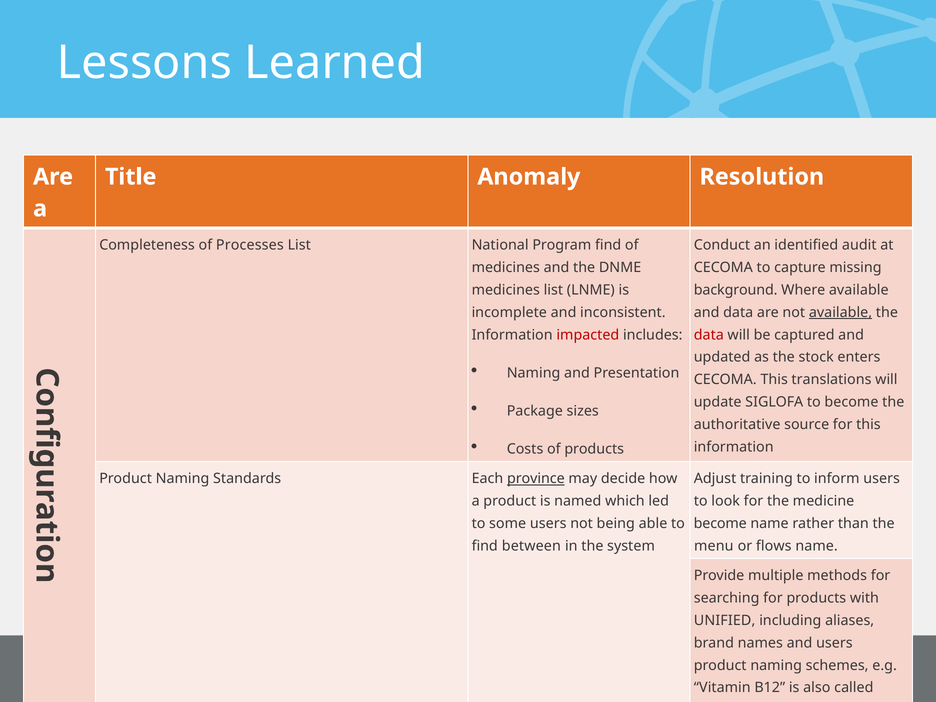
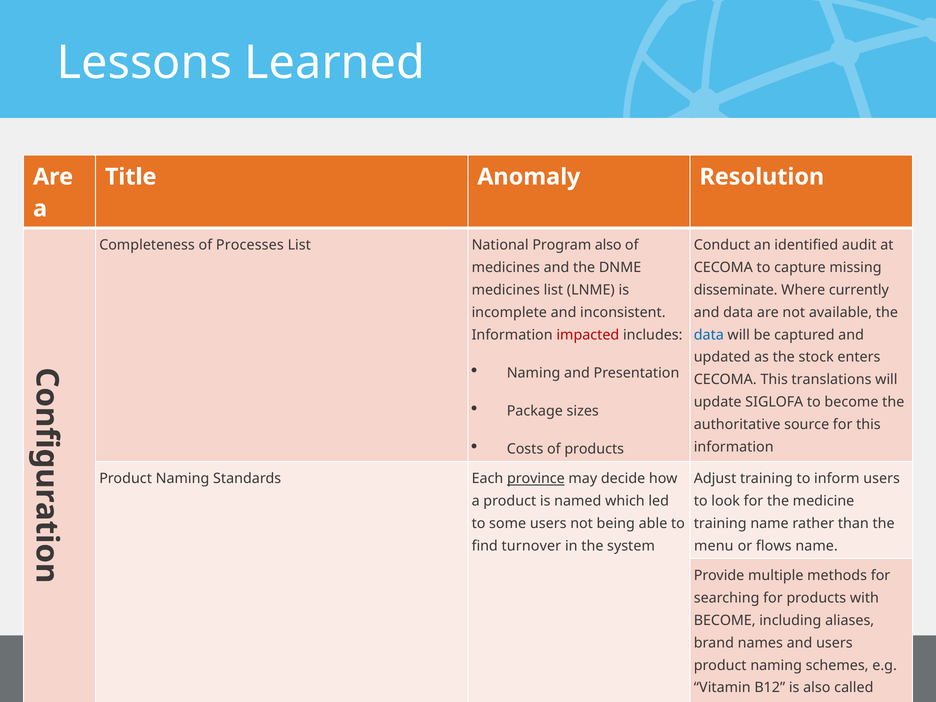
Program find: find -> also
background: background -> disseminate
Where available: available -> currently
available at (841, 312) underline: present -> none
data at (709, 335) colour: red -> blue
become at (720, 523): become -> training
between: between -> turnover
UNIFIED at (725, 621): UNIFIED -> BECOME
